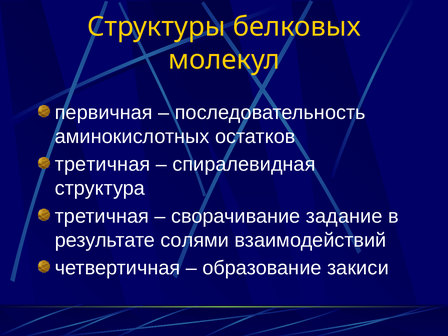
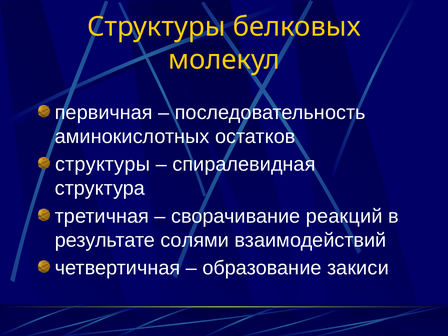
третичная at (103, 164): третичная -> структуры
задание: задание -> реакций
